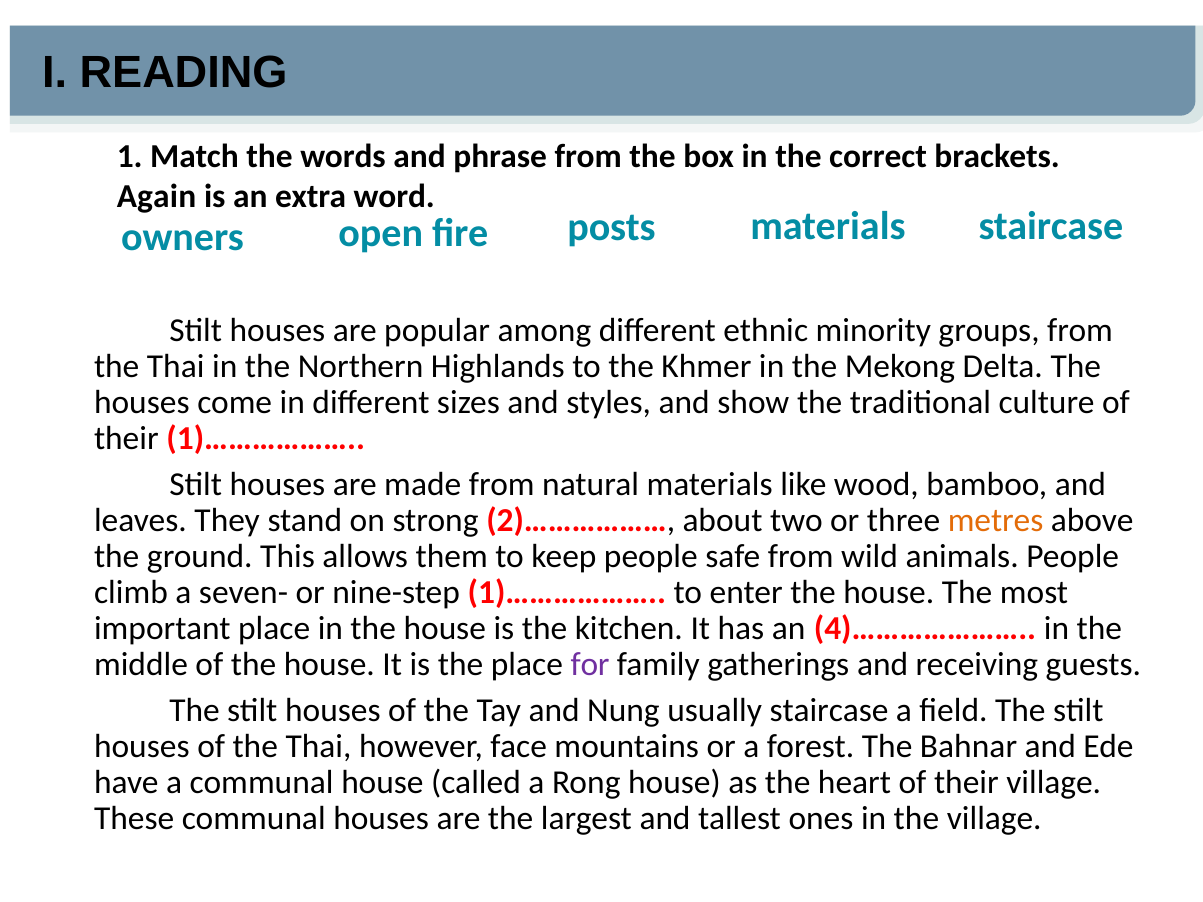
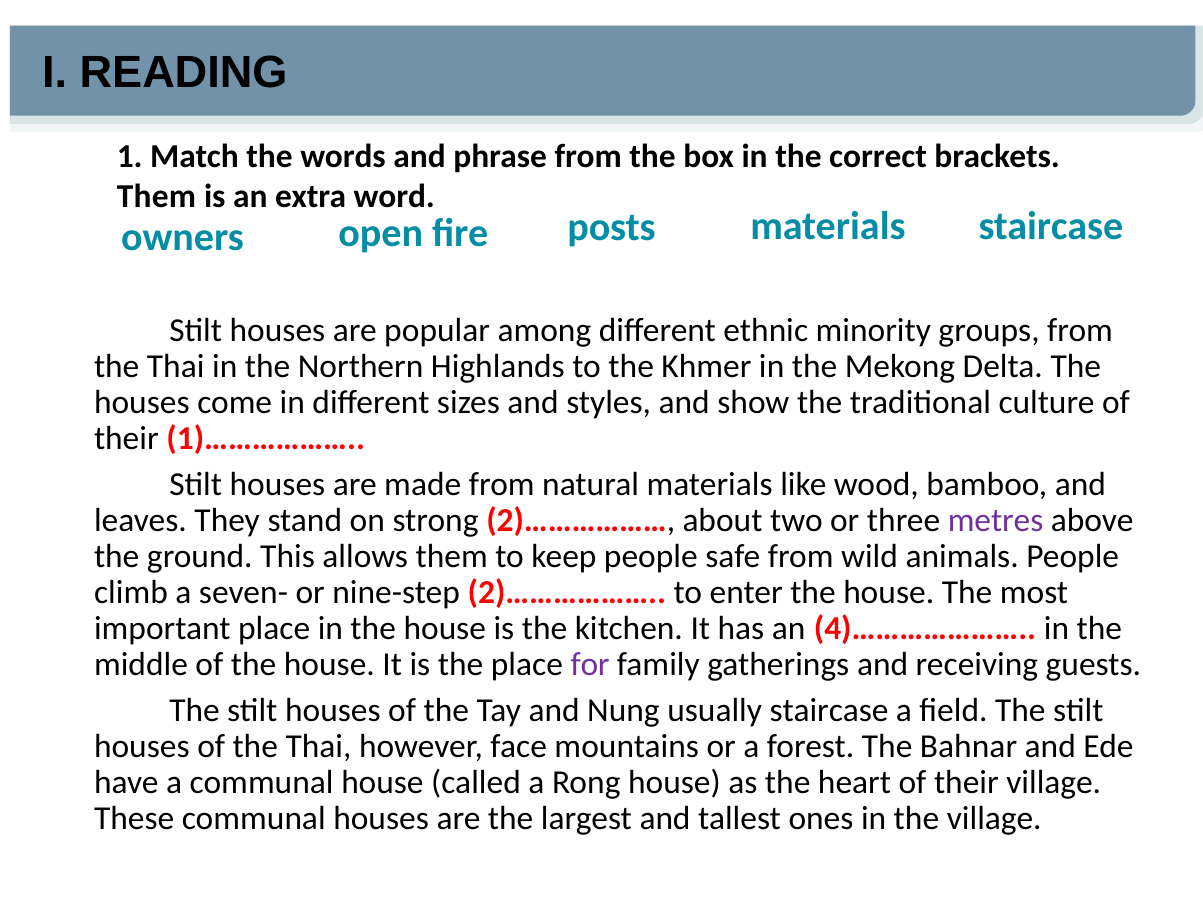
Again at (156, 196): Again -> Them
metres colour: orange -> purple
nine-step 1)………………: 1)……………… -> 2)………………
